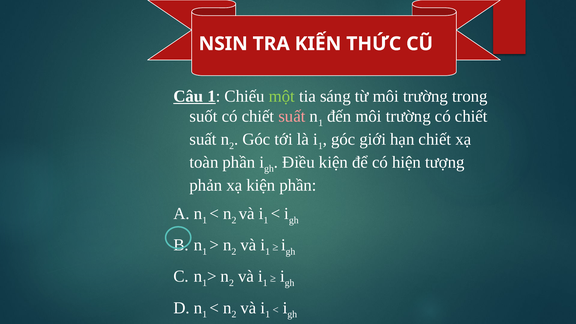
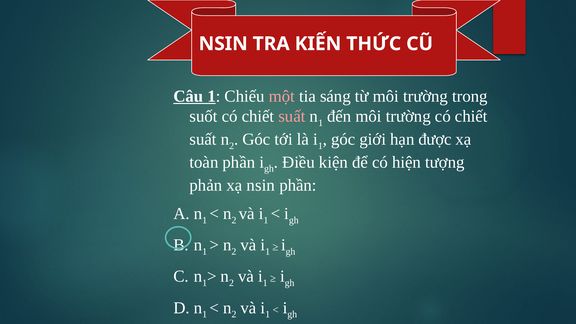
một colour: light green -> pink
hạn chiết: chiết -> được
xạ kiện: kiện -> nsin
